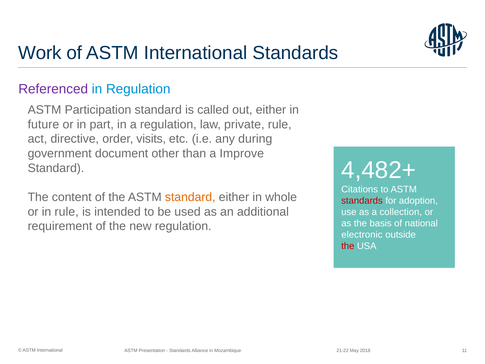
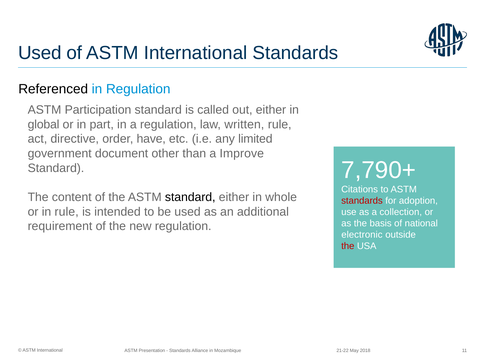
Work at (40, 53): Work -> Used
Referenced colour: purple -> black
future: future -> global
private: private -> written
visits: visits -> have
during: during -> limited
4,482+: 4,482+ -> 7,790+
standard at (190, 197) colour: orange -> black
